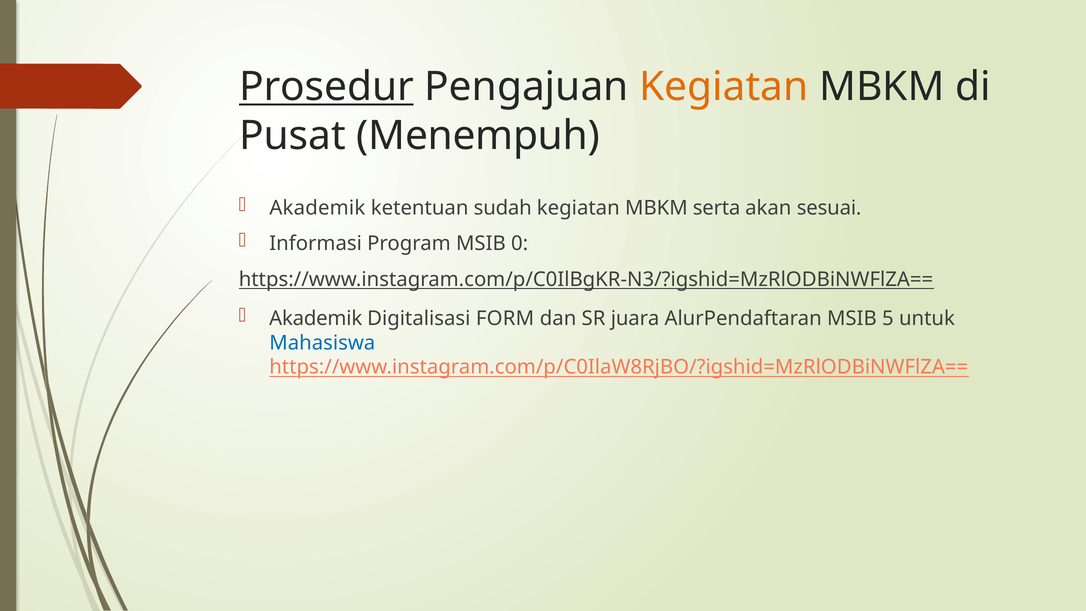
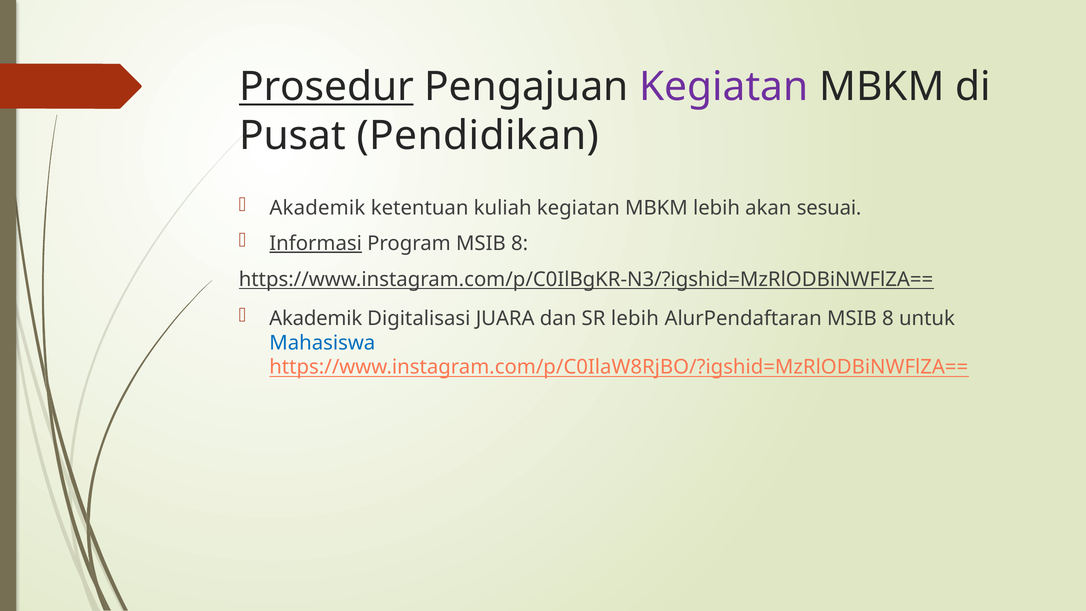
Kegiatan at (724, 87) colour: orange -> purple
Menempuh: Menempuh -> Pendidikan
sudah: sudah -> kuliah
MBKM serta: serta -> lebih
Informasi underline: none -> present
Program MSIB 0: 0 -> 8
FORM: FORM -> JUARA
SR juara: juara -> lebih
AlurPendaftaran MSIB 5: 5 -> 8
